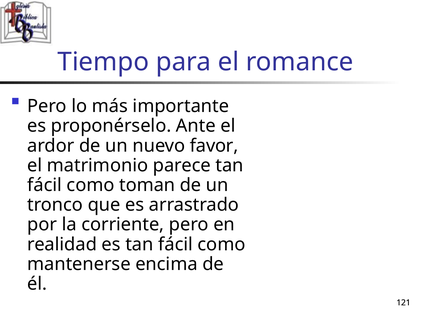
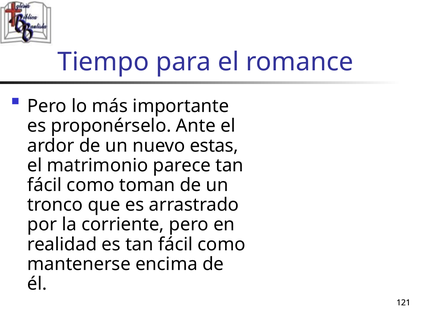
favor: favor -> estas
